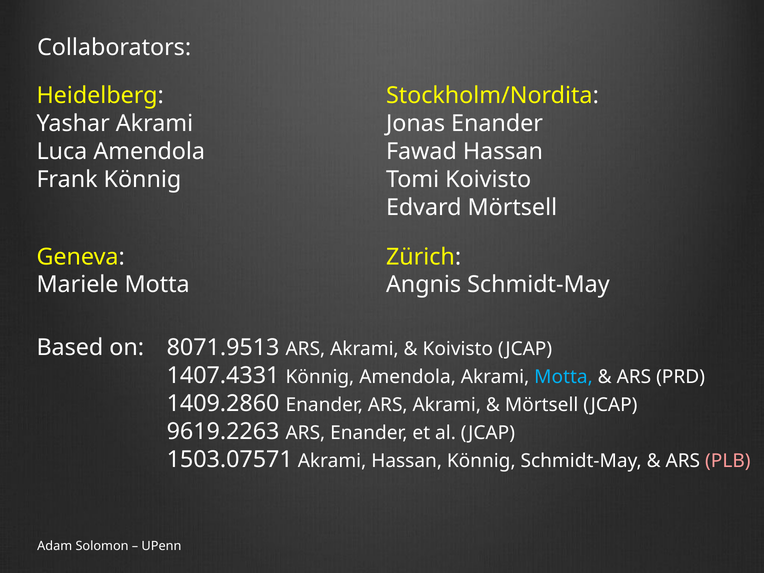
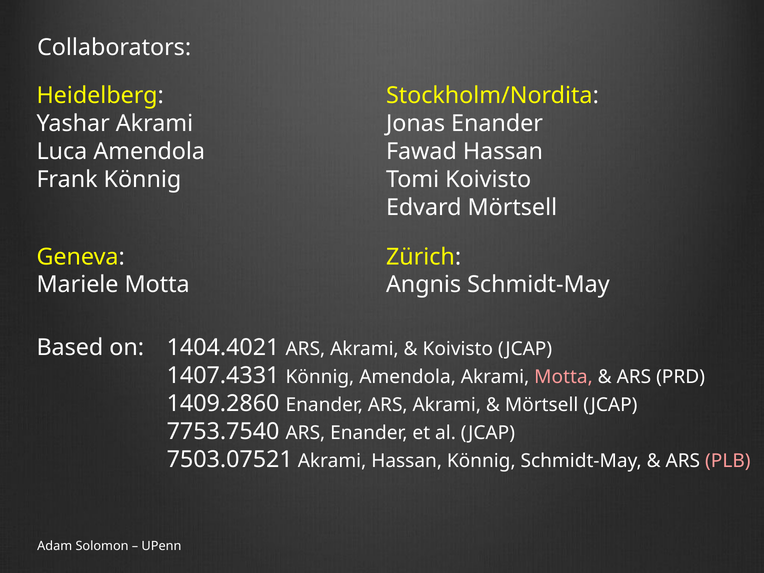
8071.9513: 8071.9513 -> 1404.4021
Motta at (564, 377) colour: light blue -> pink
9619.2263: 9619.2263 -> 7753.7540
1503.07571: 1503.07571 -> 7503.07521
